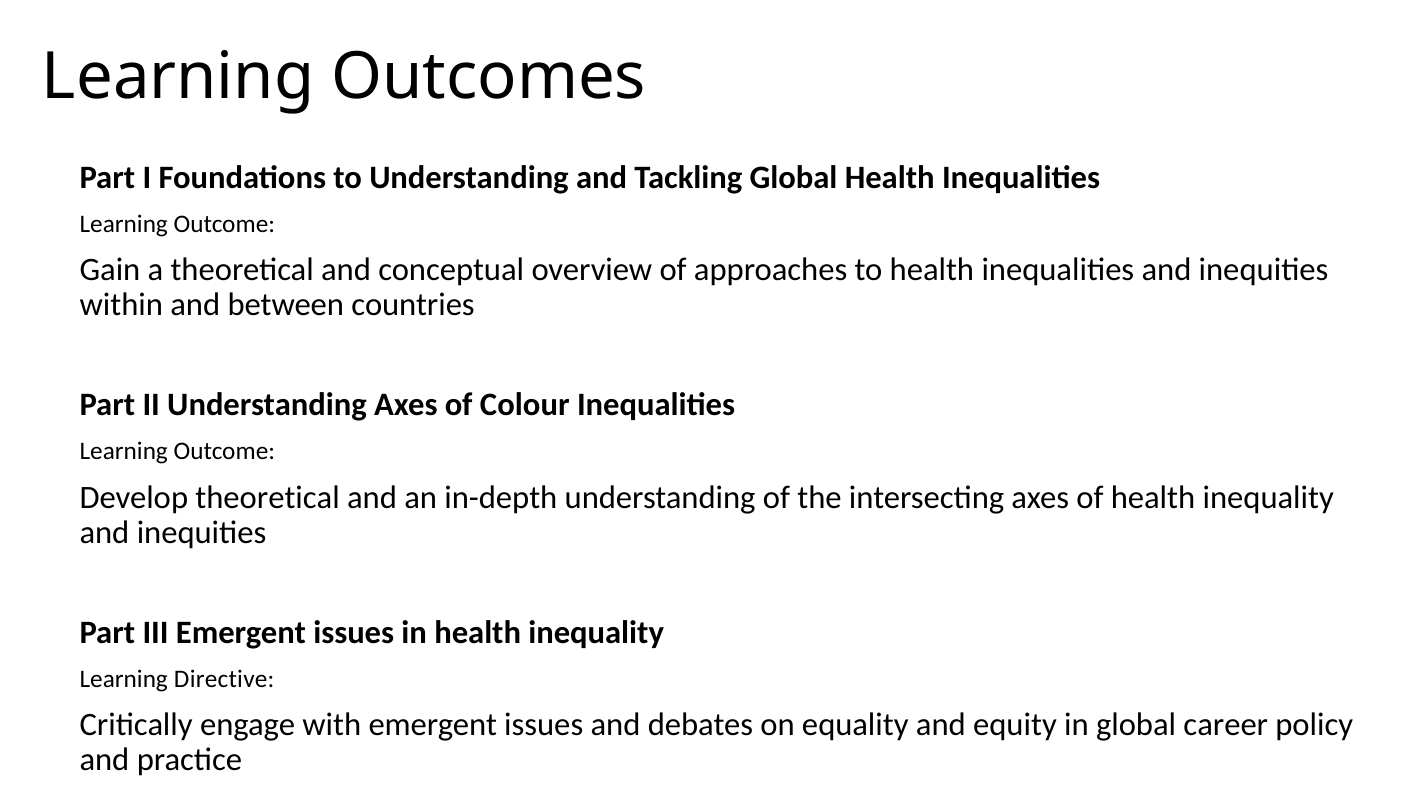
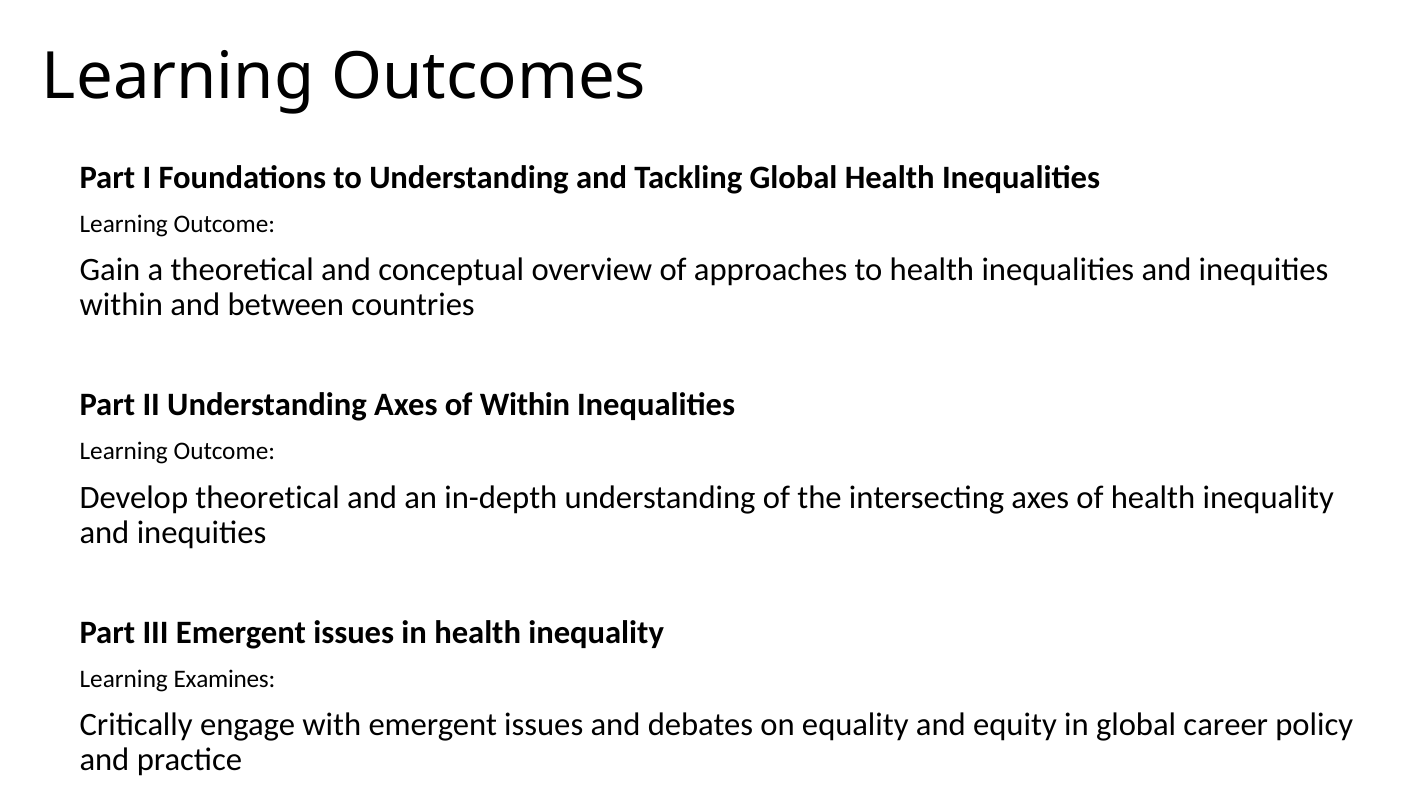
of Colour: Colour -> Within
Directive: Directive -> Examines
